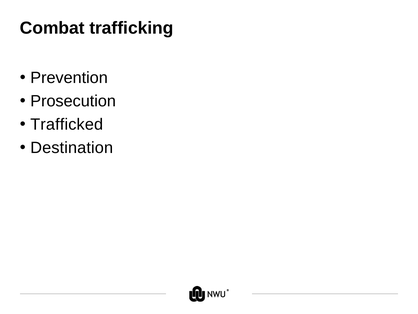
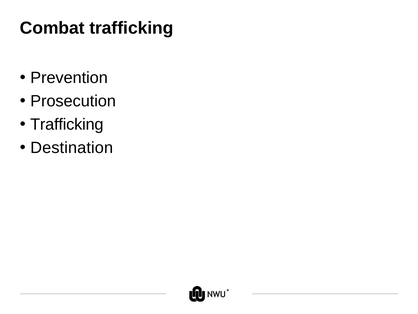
Trafficked at (67, 124): Trafficked -> Trafficking
